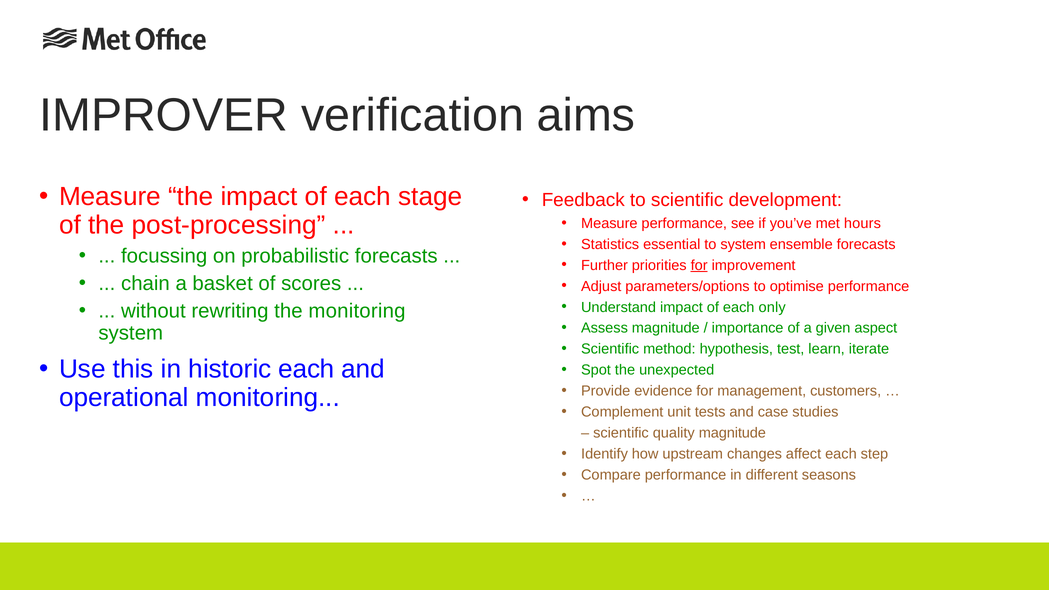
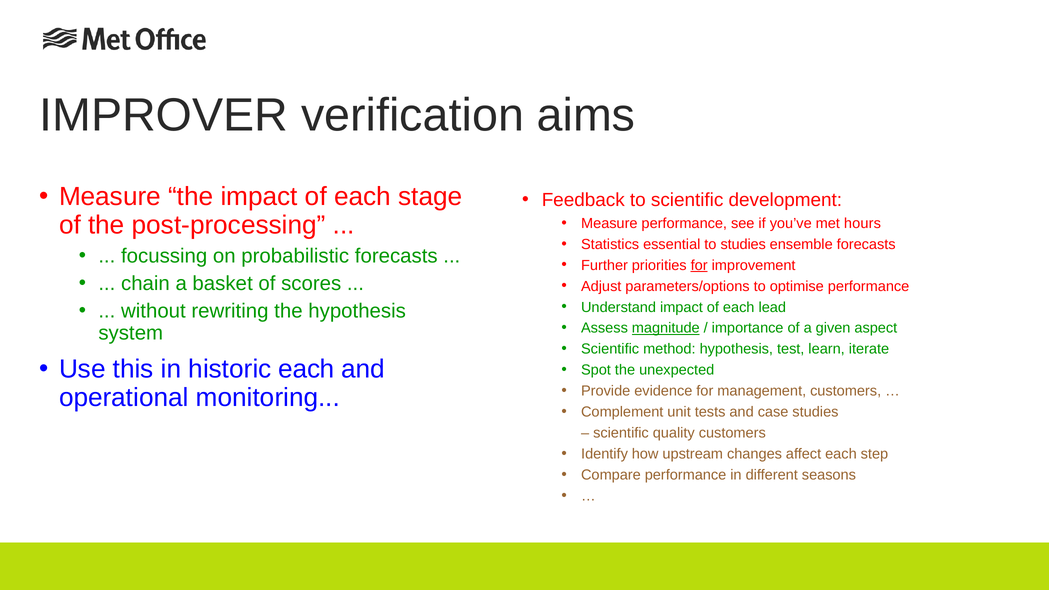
to system: system -> studies
only: only -> lead
the monitoring: monitoring -> hypothesis
magnitude at (666, 328) underline: none -> present
quality magnitude: magnitude -> customers
